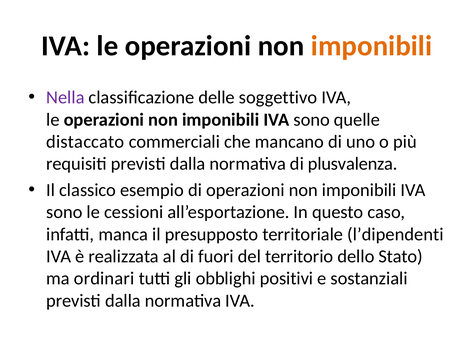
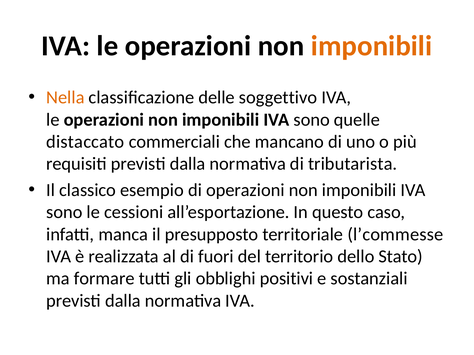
Nella colour: purple -> orange
plusvalenza: plusvalenza -> tributarista
l’dipendenti: l’dipendenti -> l’commesse
ordinari: ordinari -> formare
